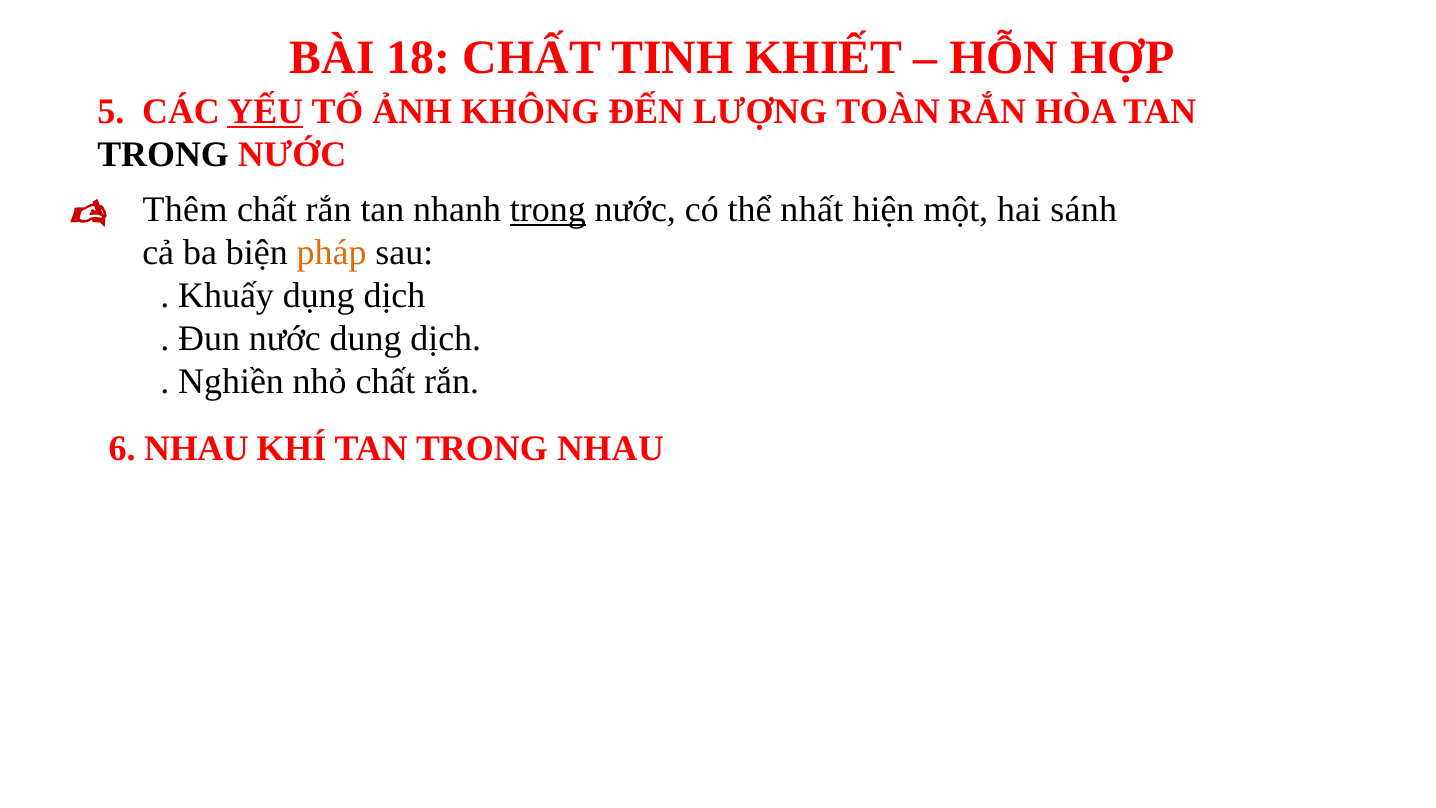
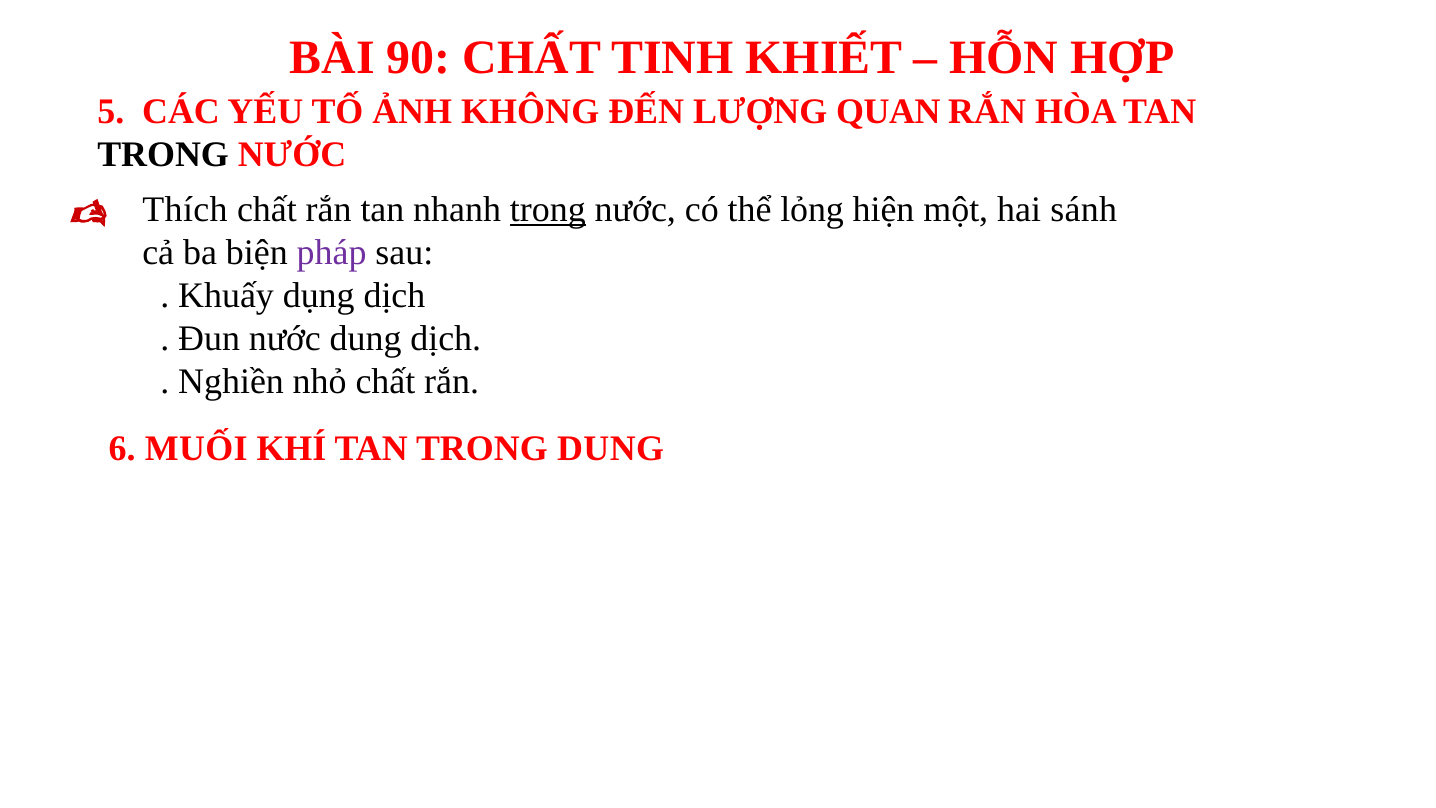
18: 18 -> 90
YẾU underline: present -> none
TOÀN: TOÀN -> QUAN
Thêm: Thêm -> Thích
nhất: nhất -> lỏng
pháp colour: orange -> purple
6 NHAU: NHAU -> MUỐI
TRONG NHAU: NHAU -> DUNG
